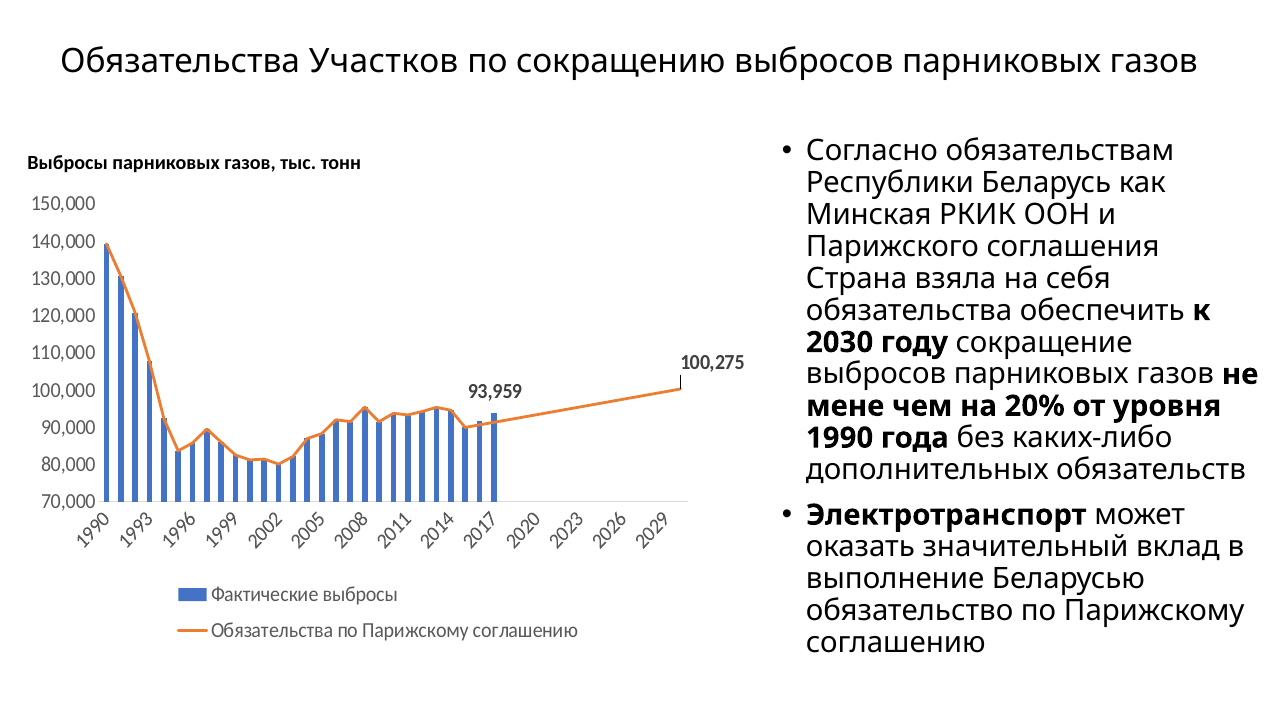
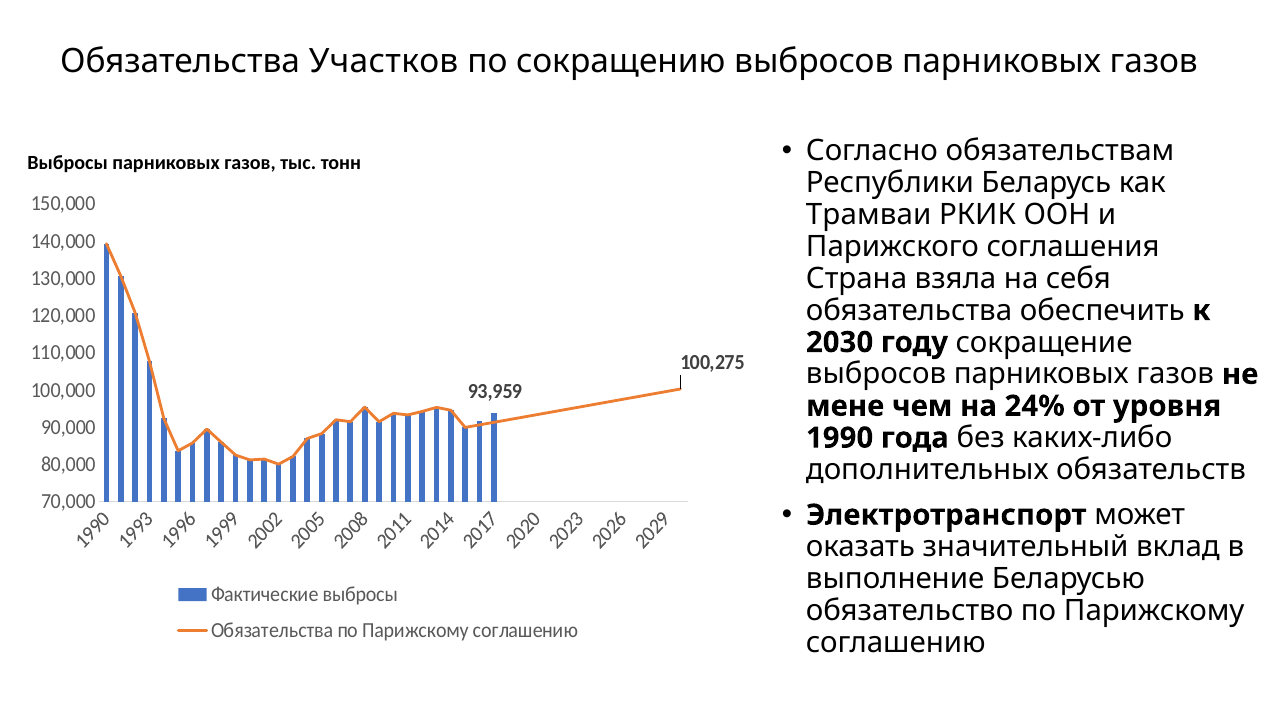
Минская: Минская -> Трамваи
20%: 20% -> 24%
